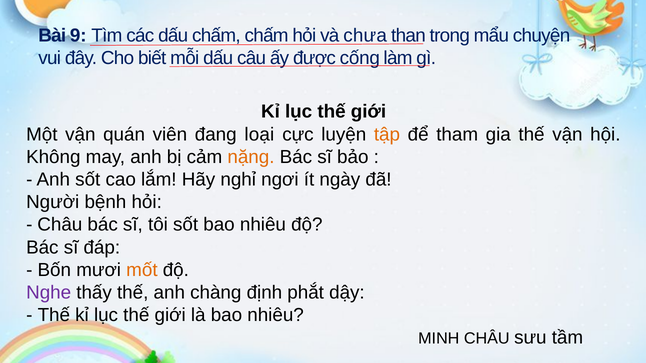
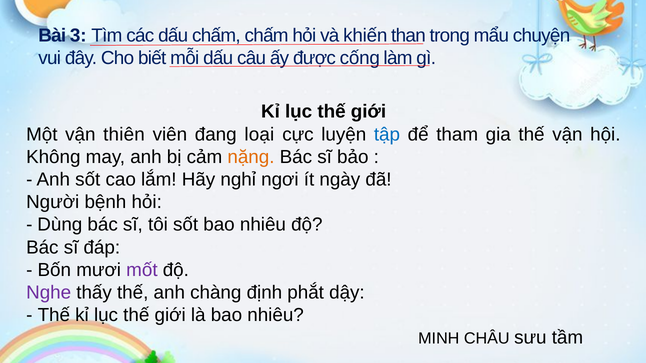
9: 9 -> 3
chưa: chưa -> khiến
quán: quán -> thiên
tập colour: orange -> blue
Châu at (60, 225): Châu -> Dùng
mốt colour: orange -> purple
